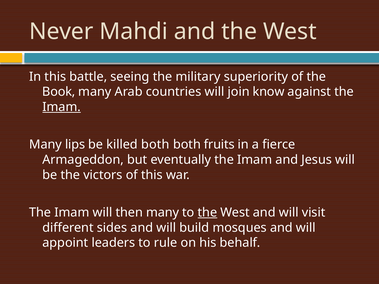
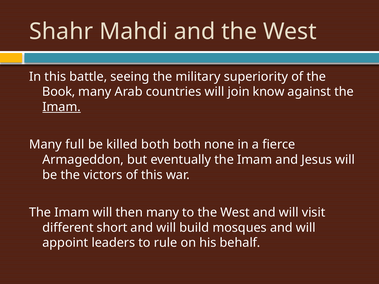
Never: Never -> Shahr
lips: lips -> full
fruits: fruits -> none
the at (207, 213) underline: present -> none
sides: sides -> short
